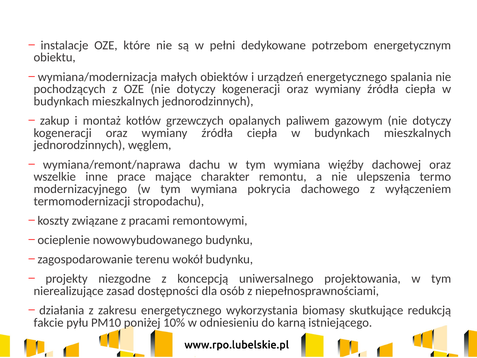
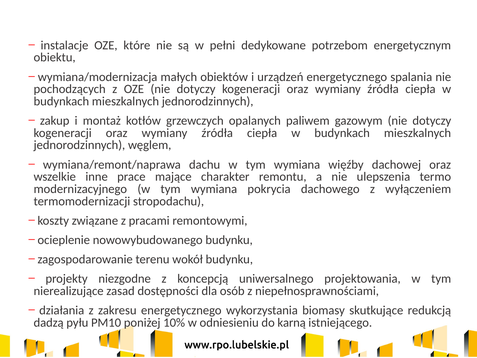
fakcie: fakcie -> dadzą
